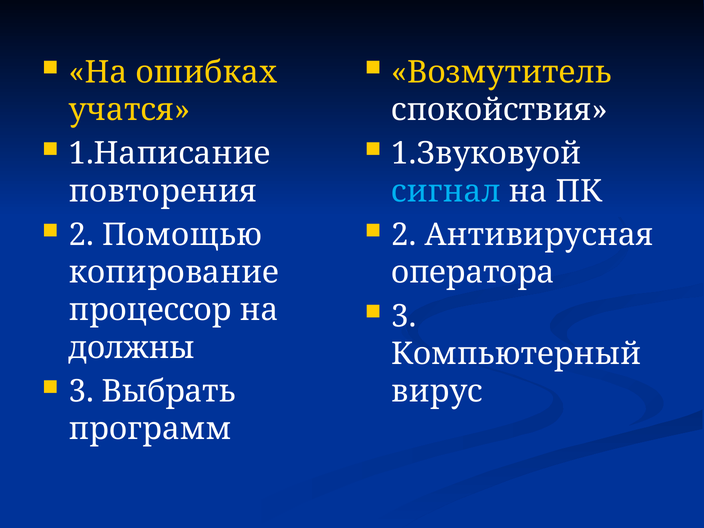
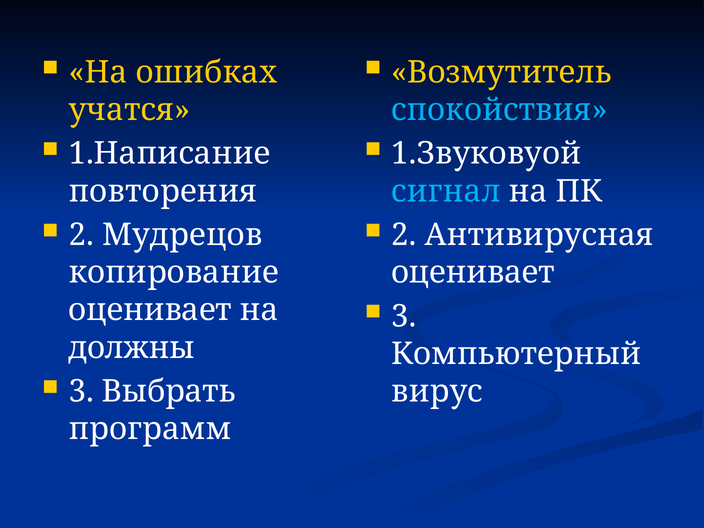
спокойствия colour: white -> light blue
Помощью: Помощью -> Мудрецов
оператора at (473, 273): оператора -> оценивает
процессор at (150, 310): процессор -> оценивает
